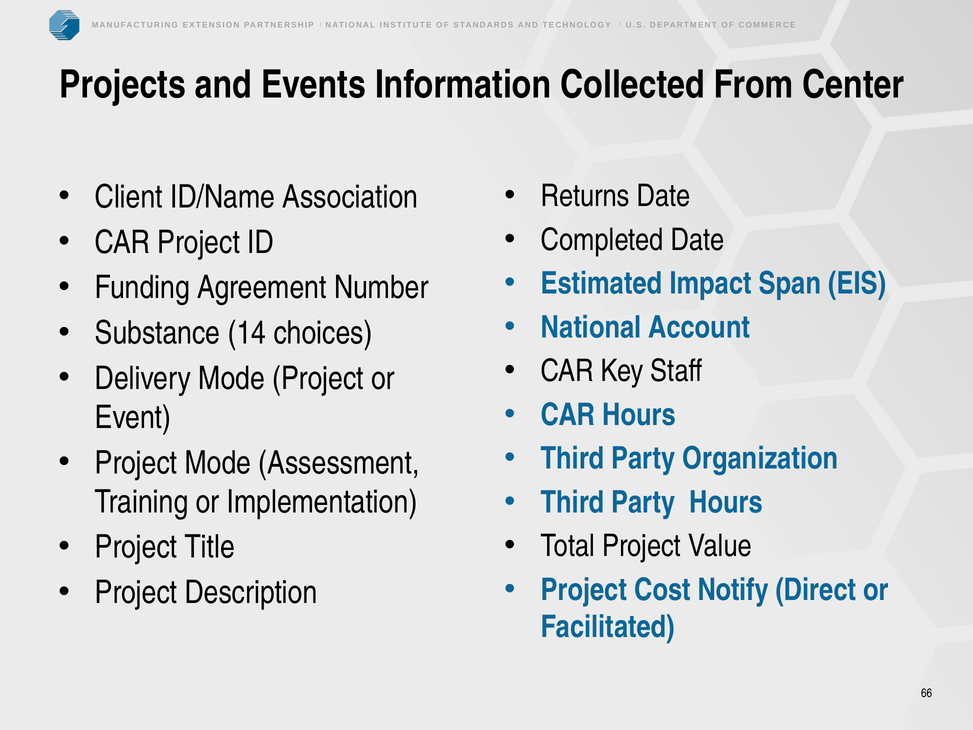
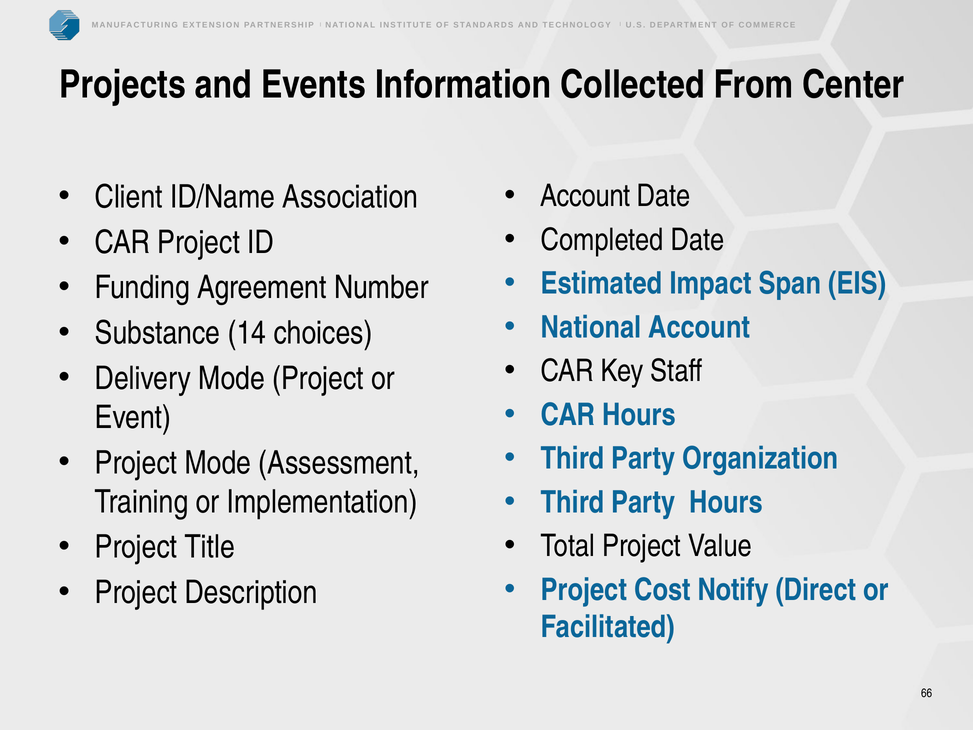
Returns at (585, 196): Returns -> Account
